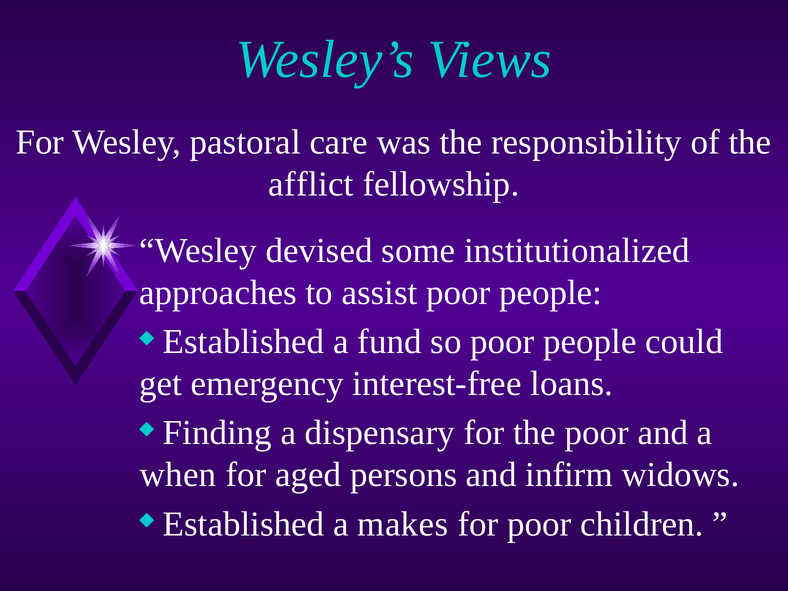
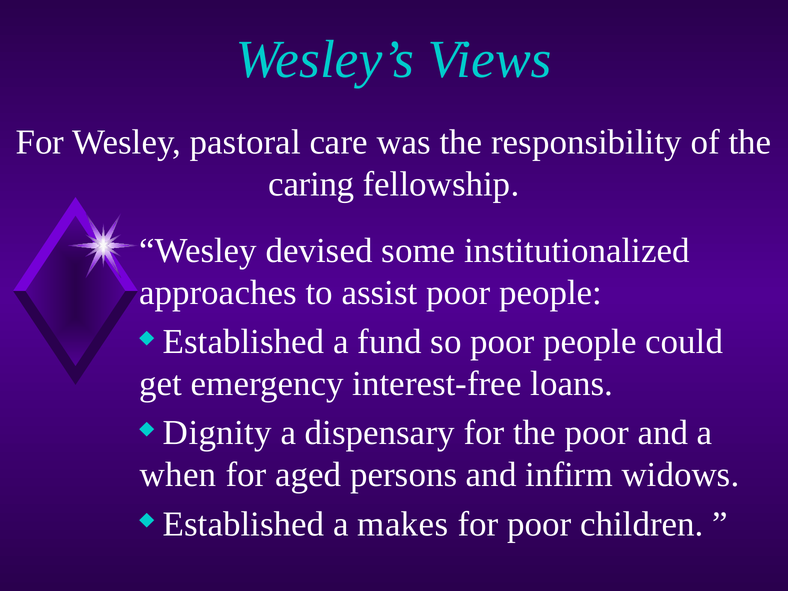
afflict: afflict -> caring
Finding: Finding -> Dignity
